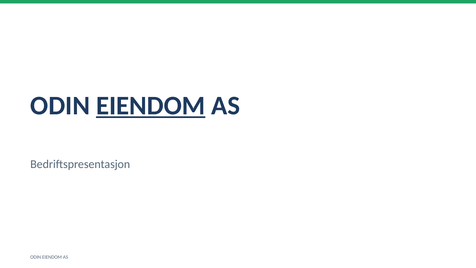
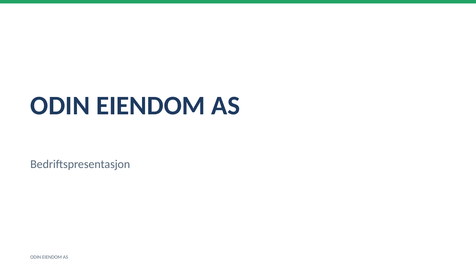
EIENDOM at (151, 106) underline: present -> none
